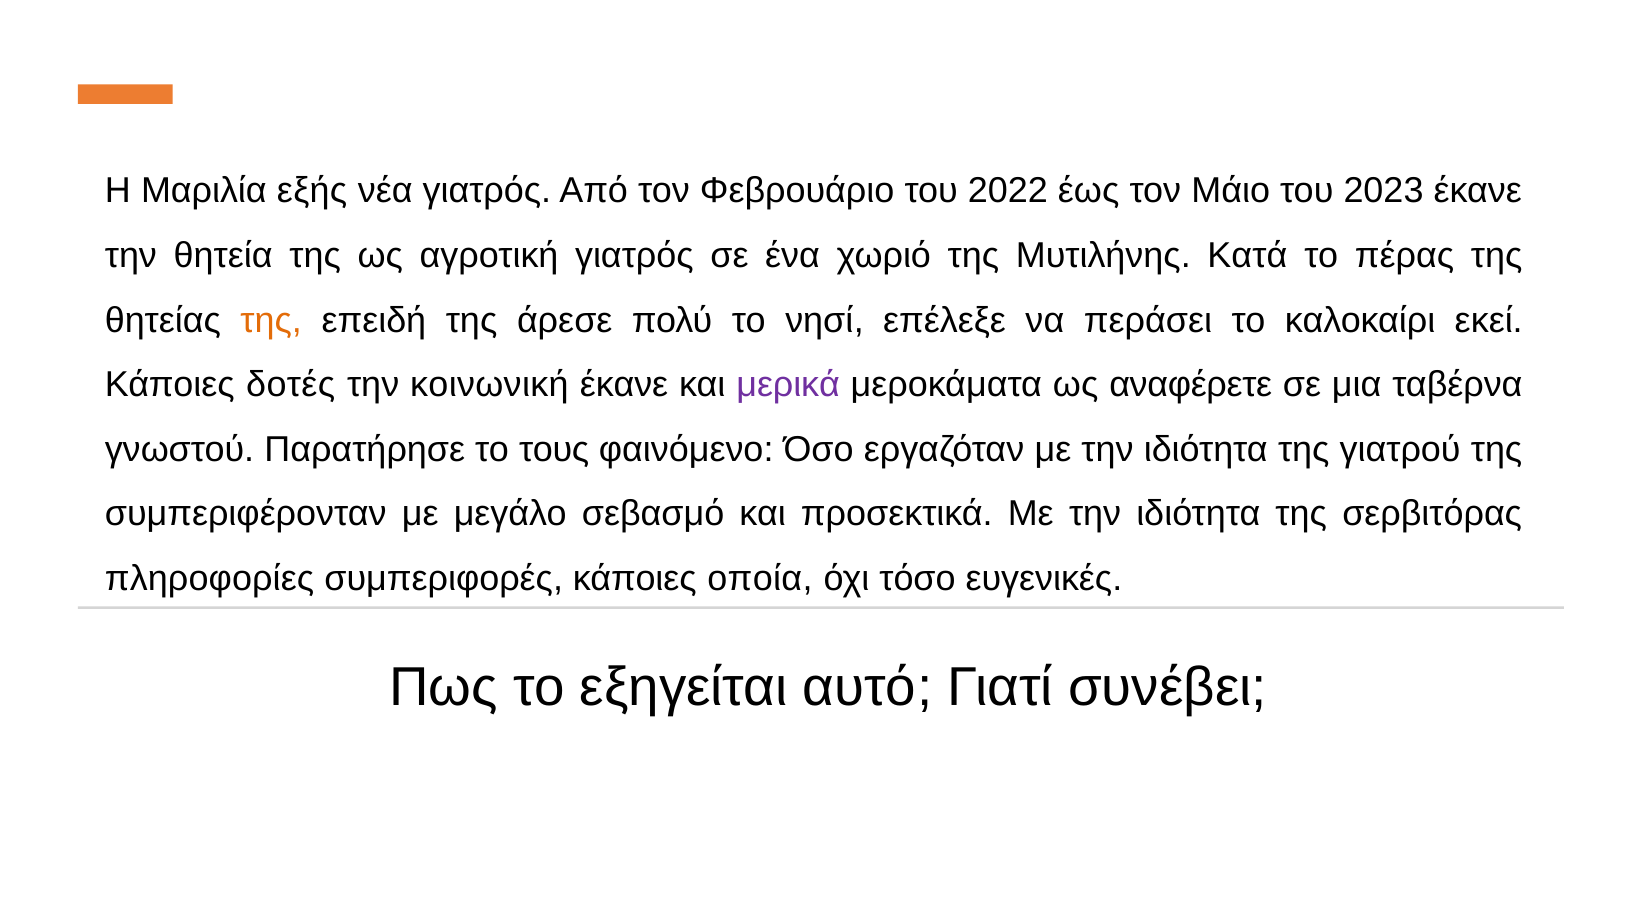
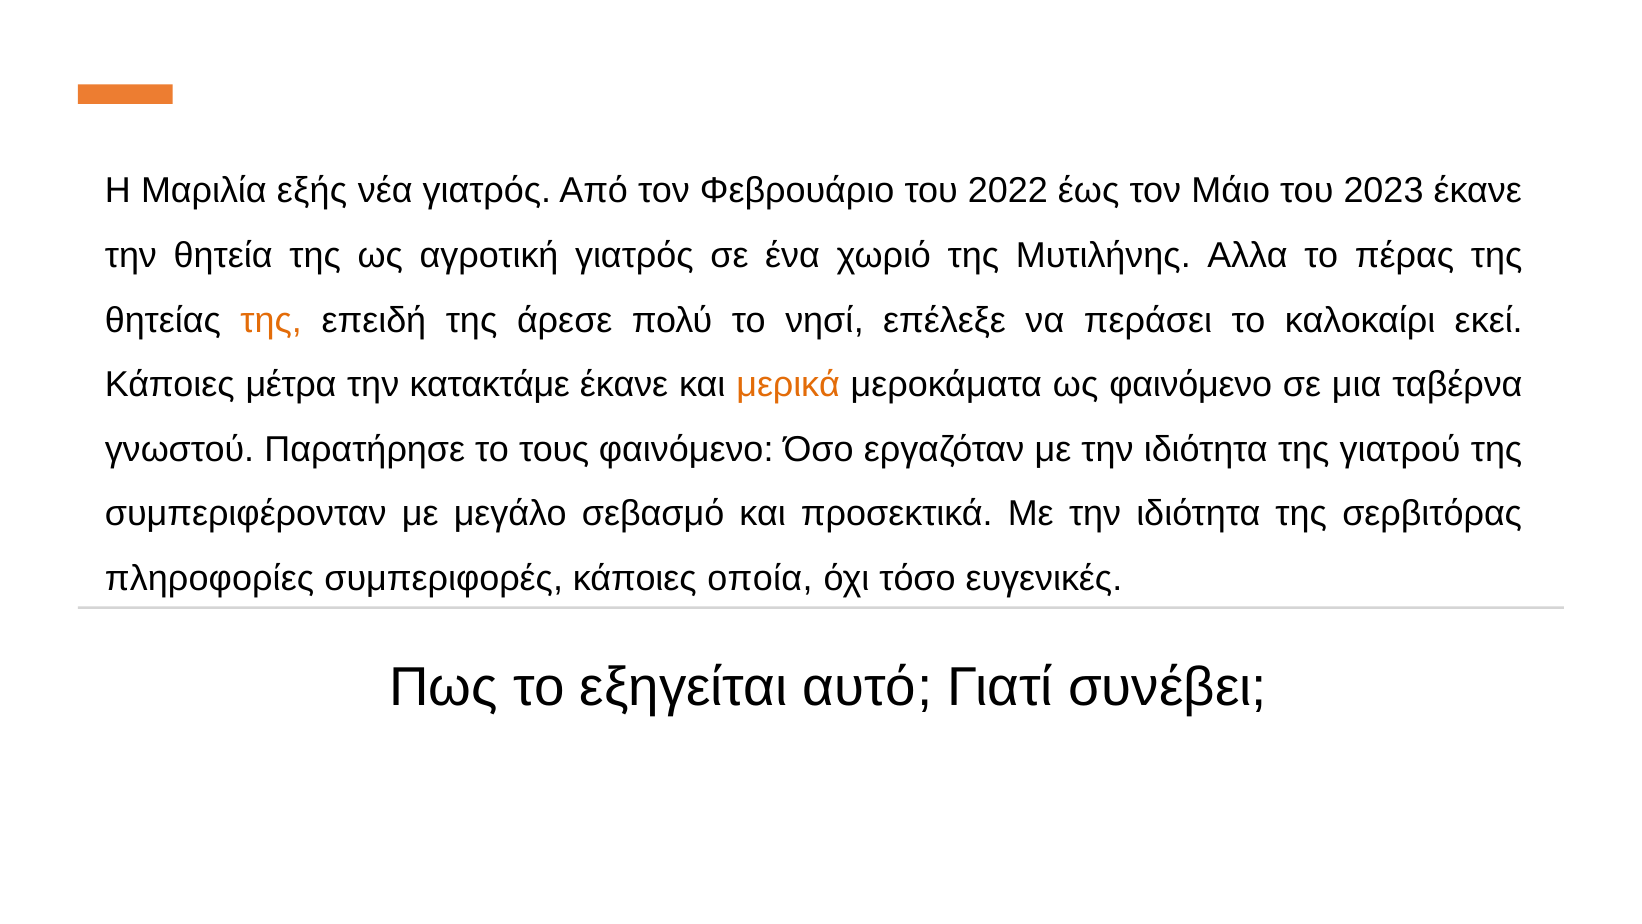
Κατά: Κατά -> Αλλα
δοτές: δοτές -> μέτρα
κοινωνική: κοινωνική -> κατακτάμε
μερικά colour: purple -> orange
ως αναφέρετε: αναφέρετε -> φαινόμενο
